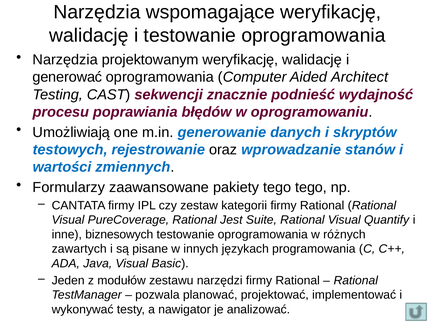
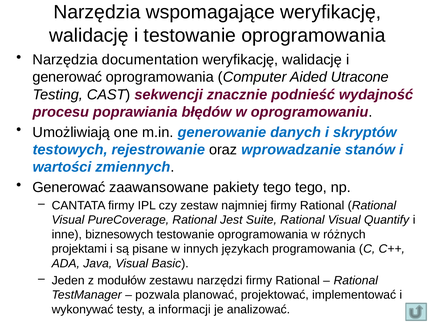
projektowanym: projektowanym -> documentation
Architect: Architect -> Utracone
Formularzy at (69, 187): Formularzy -> Generować
kategorii: kategorii -> najmniej
zawartych: zawartych -> projektami
nawigator: nawigator -> informacji
